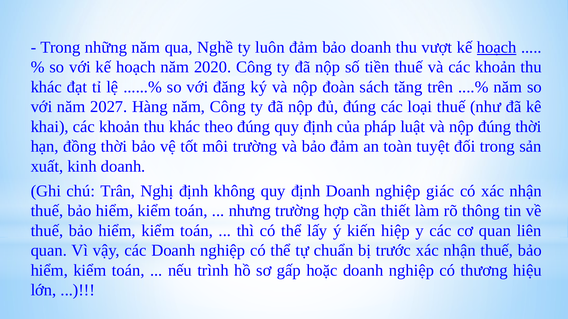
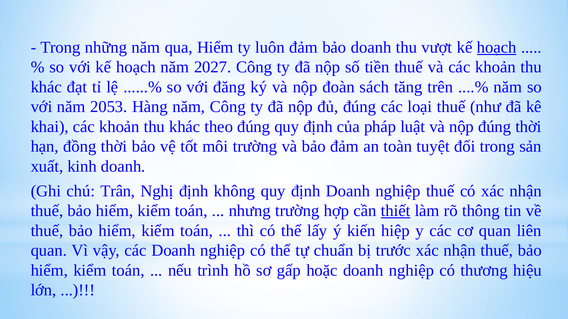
qua Nghề: Nghề -> Hiểm
2020: 2020 -> 2027
2027: 2027 -> 2053
nghiệp giác: giác -> thuế
thiết underline: none -> present
